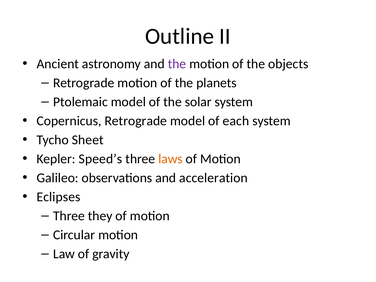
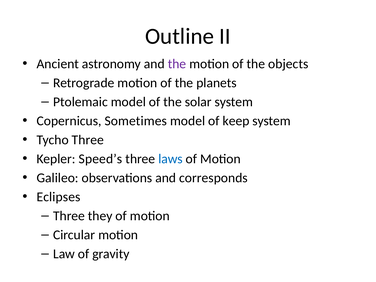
Copernicus Retrograde: Retrograde -> Sometimes
each: each -> keep
Tycho Sheet: Sheet -> Three
laws colour: orange -> blue
acceleration: acceleration -> corresponds
